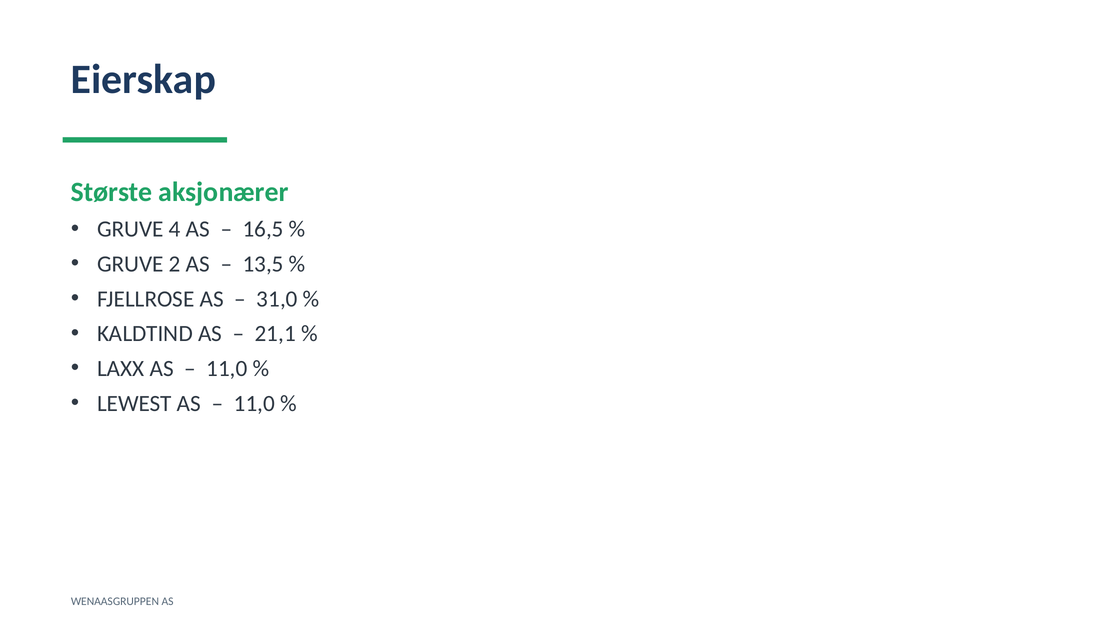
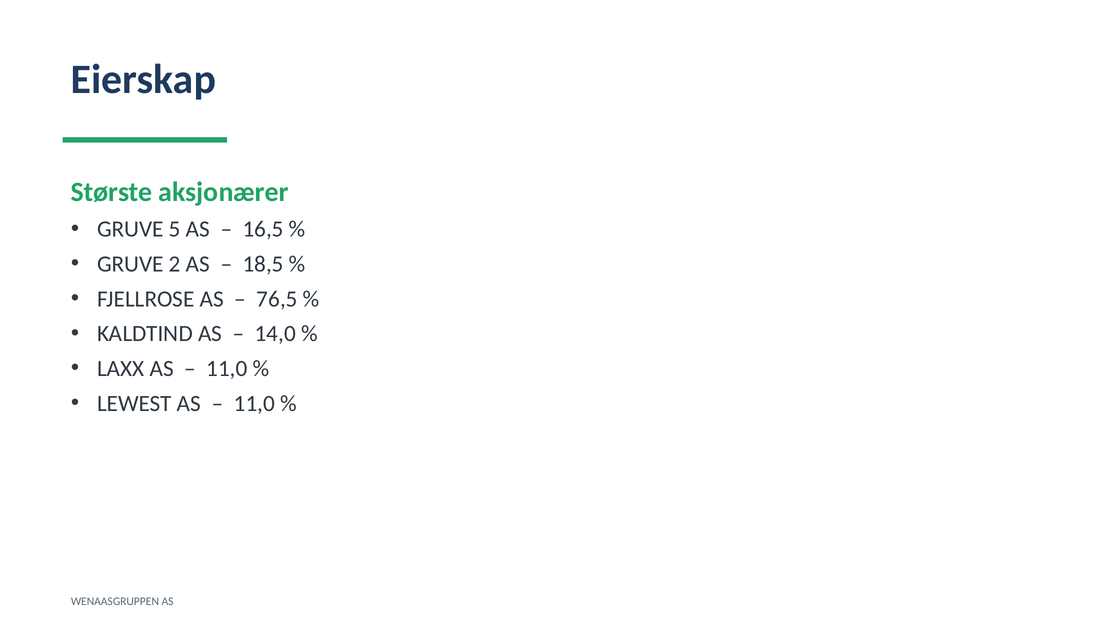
4: 4 -> 5
13,5: 13,5 -> 18,5
31,0: 31,0 -> 76,5
21,1: 21,1 -> 14,0
